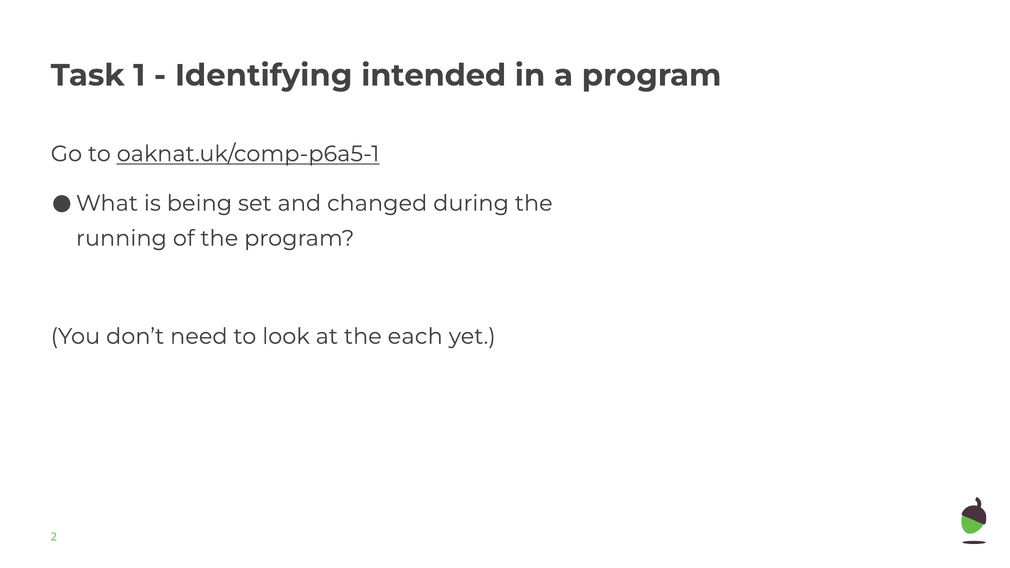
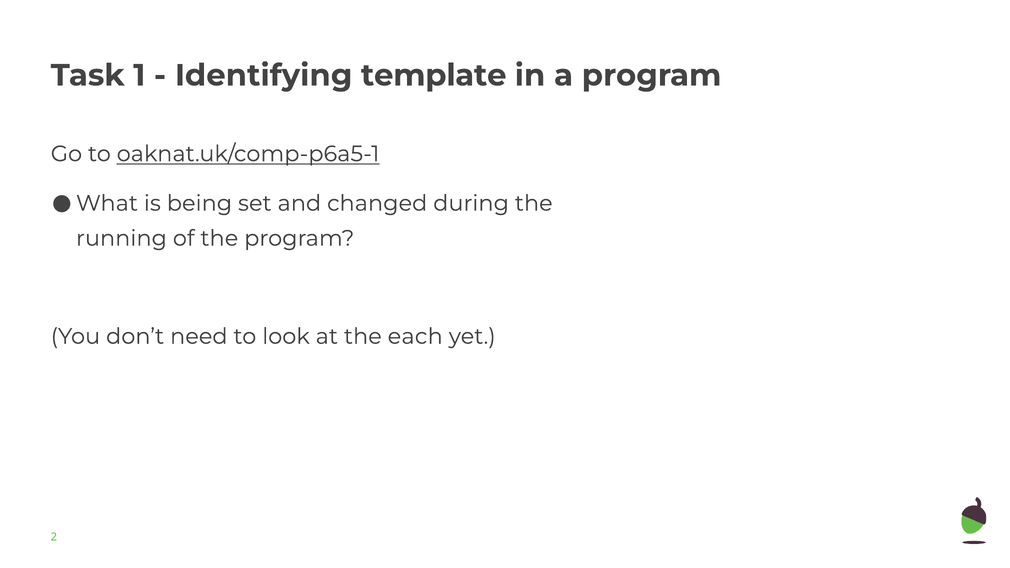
intended: intended -> template
